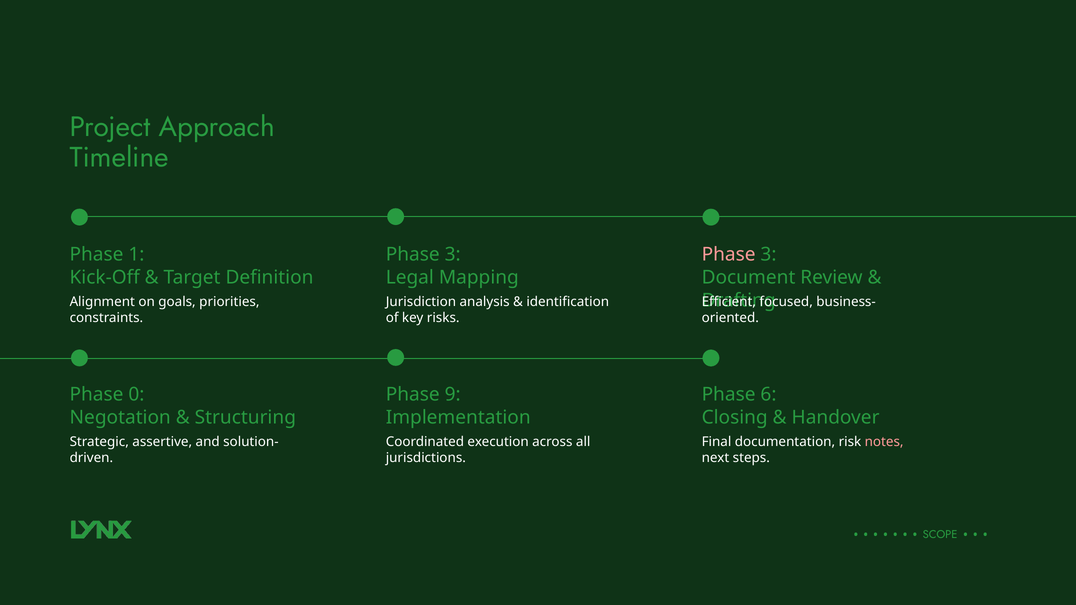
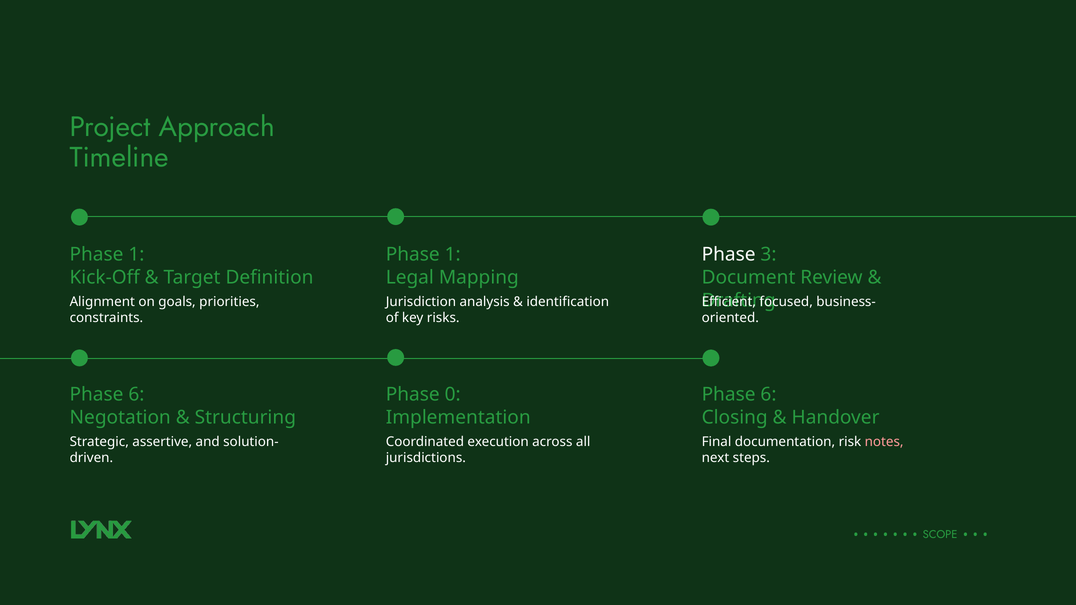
3 at (453, 255): 3 -> 1
Phase at (729, 255) colour: pink -> white
0 at (136, 395): 0 -> 6
9: 9 -> 0
